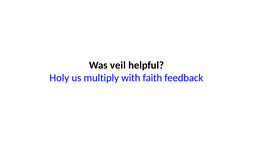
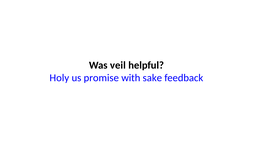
multiply: multiply -> promise
faith: faith -> sake
